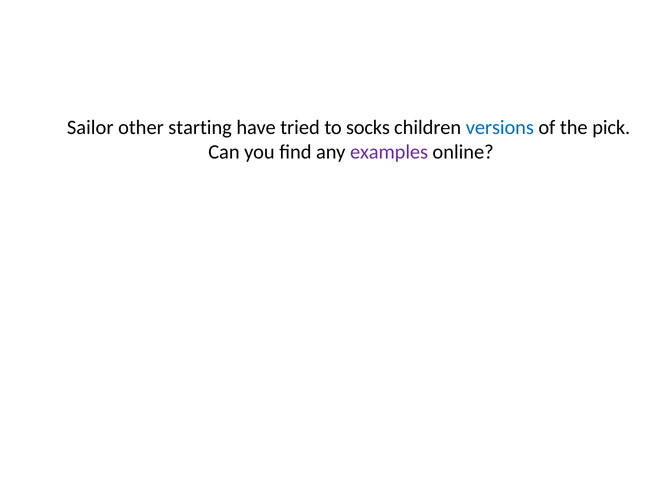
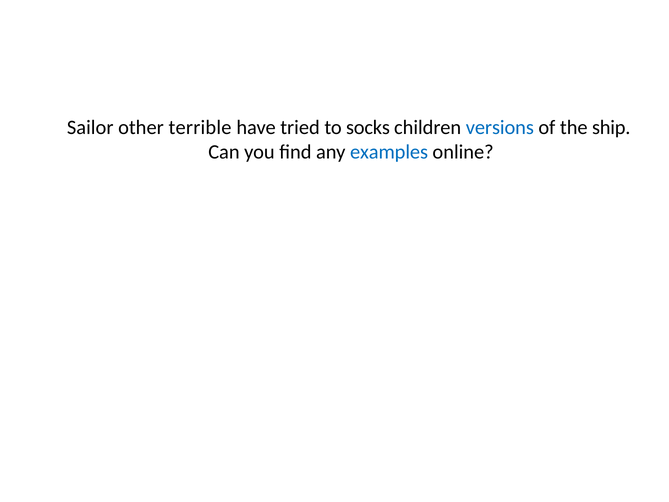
starting: starting -> terrible
pick: pick -> ship
examples colour: purple -> blue
